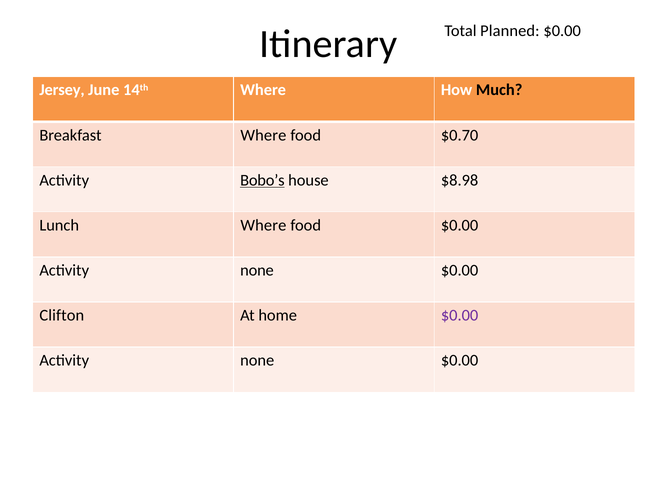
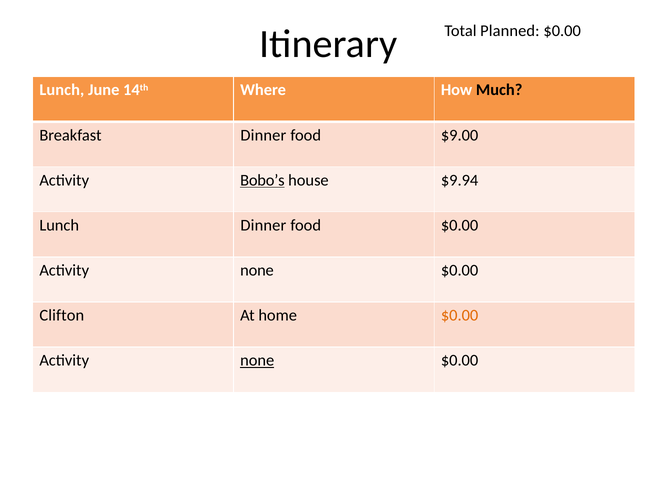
Jersey at (62, 90): Jersey -> Lunch
Breakfast Where: Where -> Dinner
$0.70: $0.70 -> $9.00
$8.98: $8.98 -> $9.94
Lunch Where: Where -> Dinner
$0.00 at (460, 316) colour: purple -> orange
none at (257, 361) underline: none -> present
